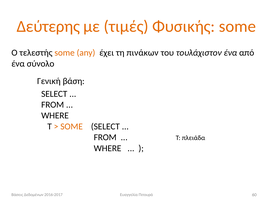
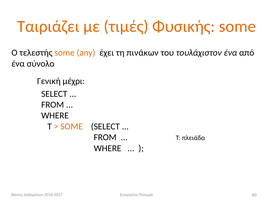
Δεύτερης: Δεύτερης -> Ταιριάζει
βάση: βάση -> μέχρι
